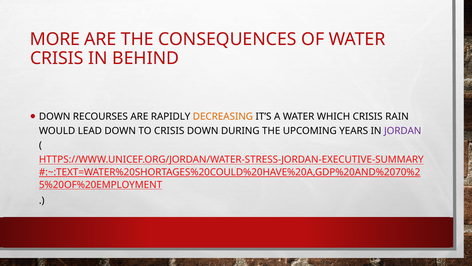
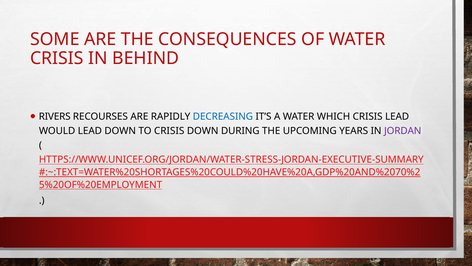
MORE: MORE -> SOME
DOWN at (55, 117): DOWN -> RIVERS
DECREASING colour: orange -> blue
CRISIS RAIN: RAIN -> LEAD
